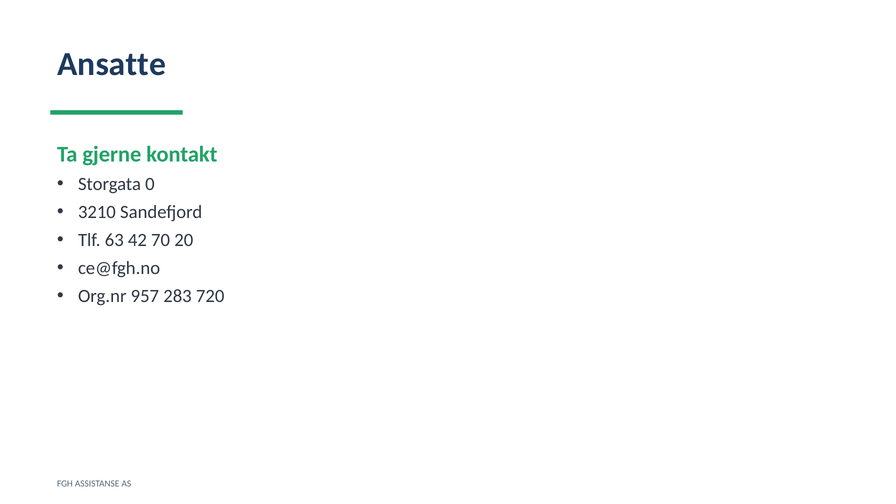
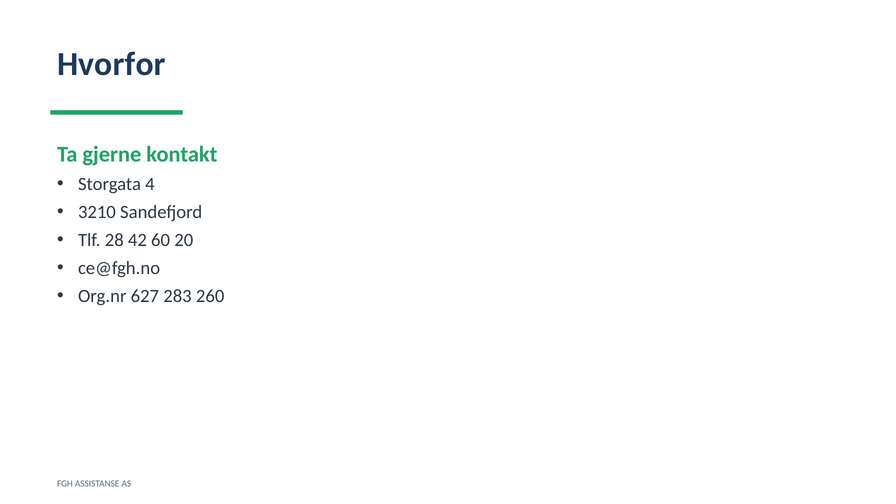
Ansatte: Ansatte -> Hvorfor
0: 0 -> 4
63: 63 -> 28
70: 70 -> 60
957: 957 -> 627
720: 720 -> 260
